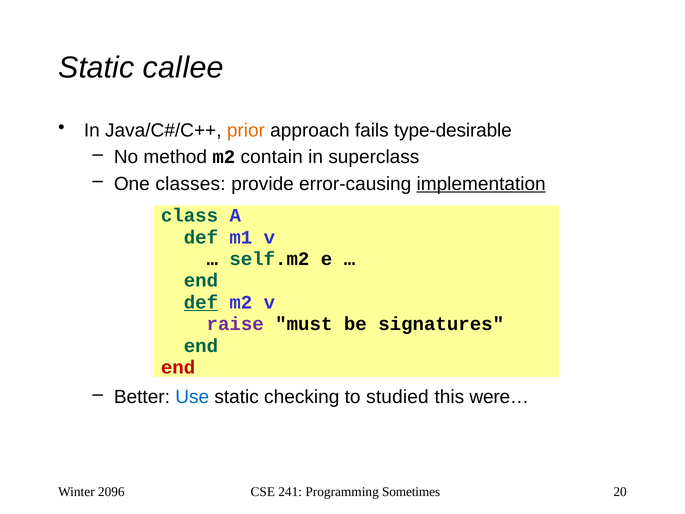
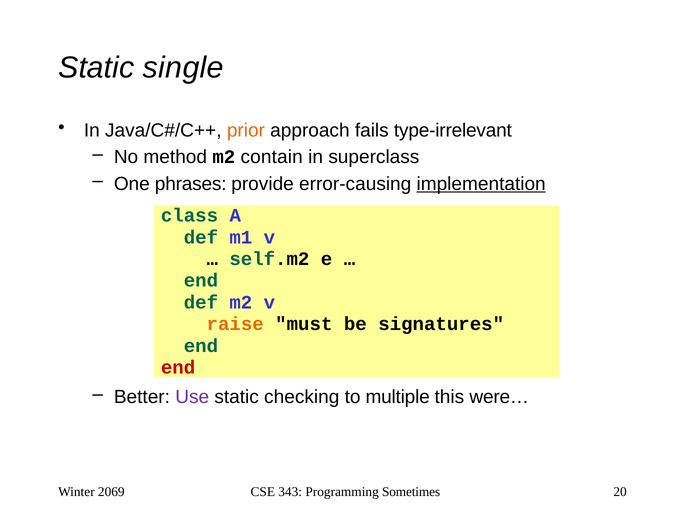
callee: callee -> single
type-desirable: type-desirable -> type-irrelevant
classes: classes -> phrases
def at (201, 302) underline: present -> none
raise colour: purple -> orange
Use colour: blue -> purple
studied: studied -> multiple
2096: 2096 -> 2069
241: 241 -> 343
